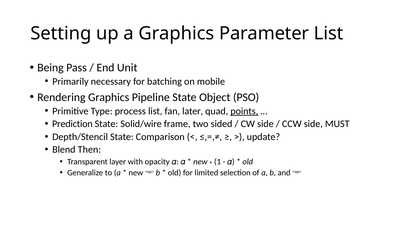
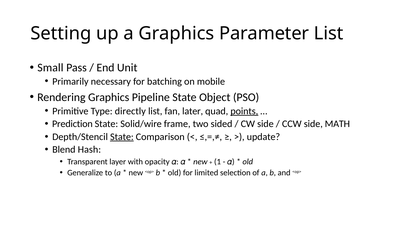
Being: Being -> Small
process: process -> directly
MUST: MUST -> MATH
State at (122, 137) underline: none -> present
Then: Then -> Hash
